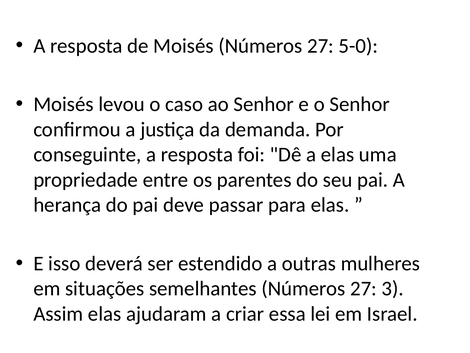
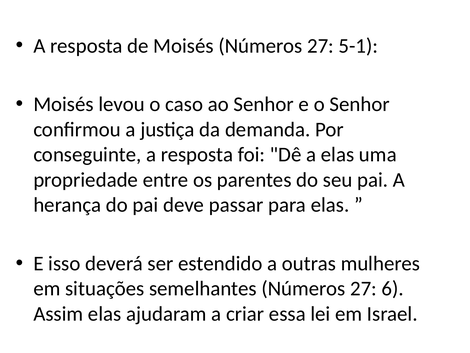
5-0: 5-0 -> 5-1
3: 3 -> 6
